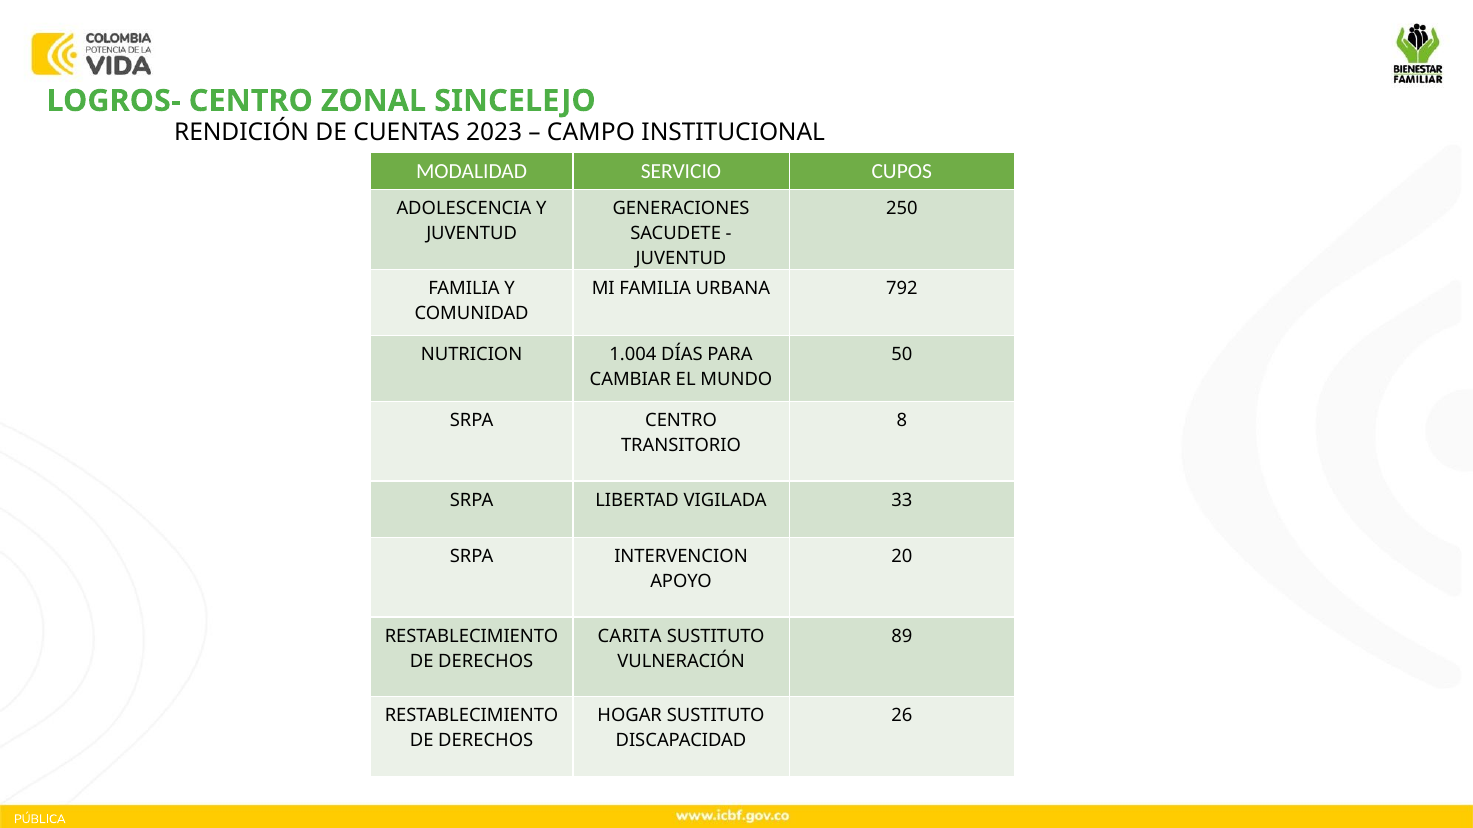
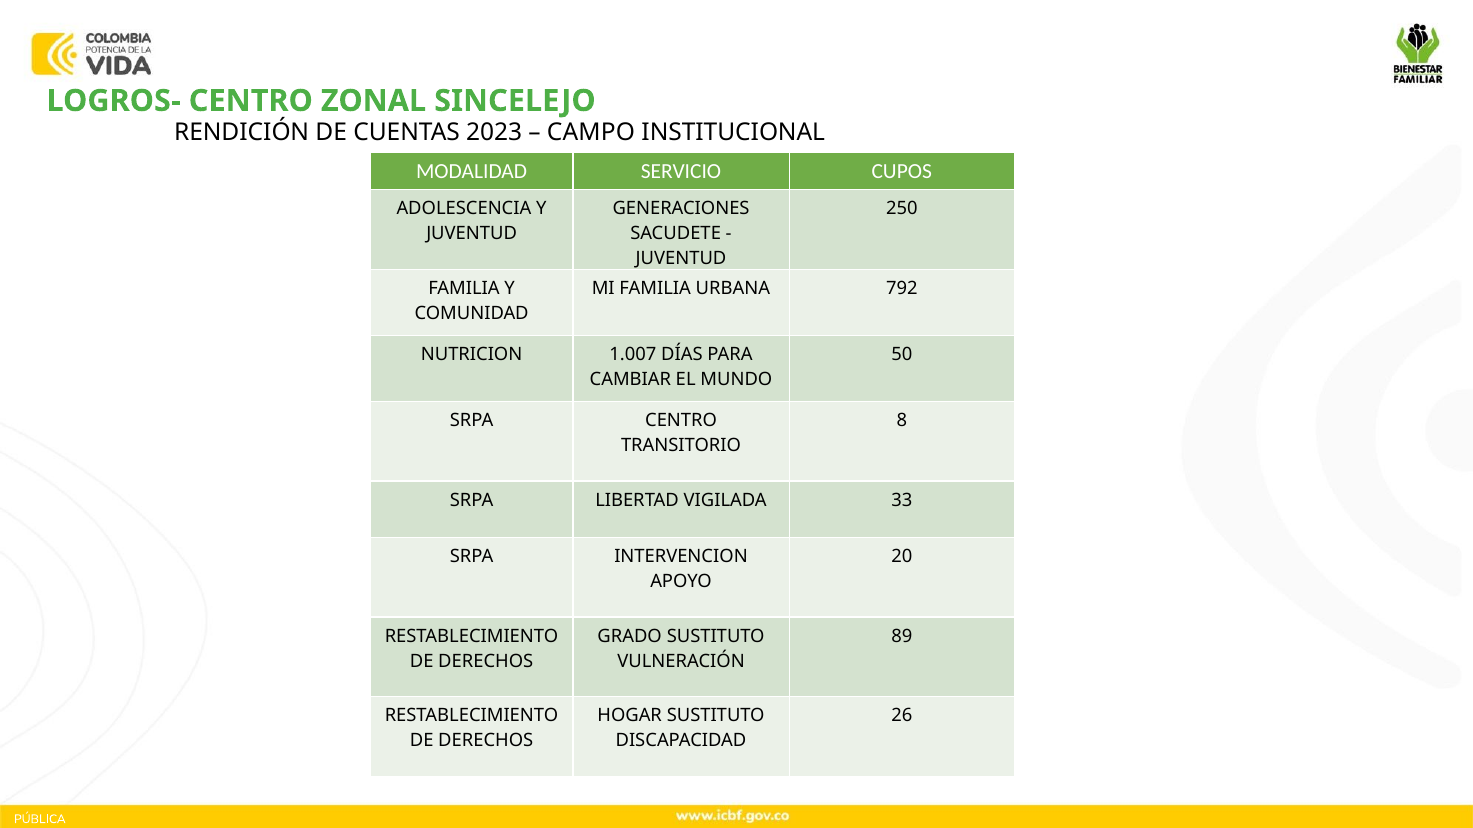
1.004: 1.004 -> 1.007
CARITA: CARITA -> GRADO
